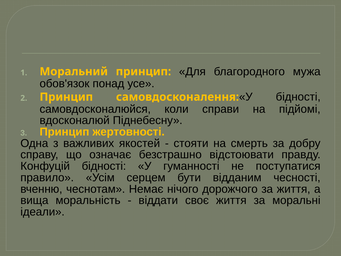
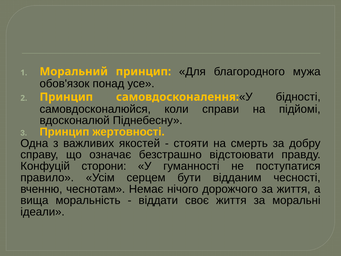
Конфуцій бідності: бідності -> сторони
